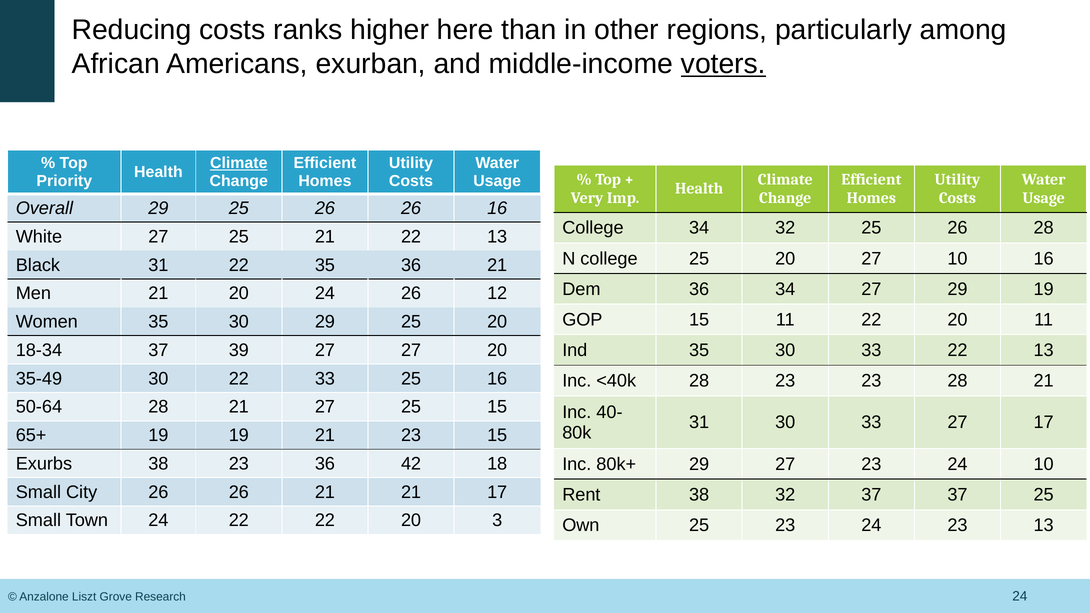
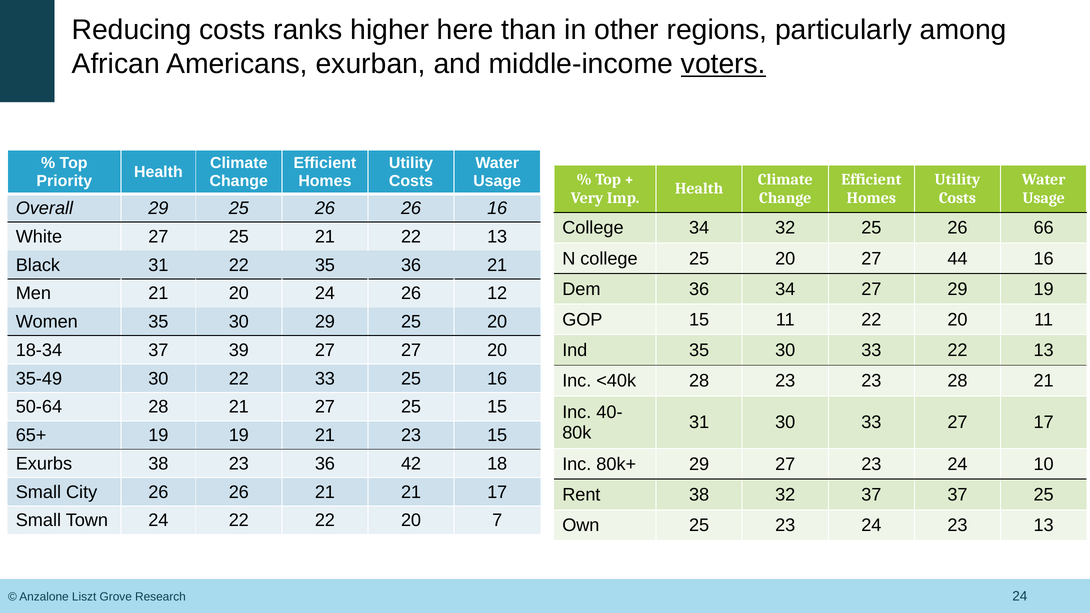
Climate at (239, 163) underline: present -> none
26 28: 28 -> 66
27 10: 10 -> 44
3: 3 -> 7
